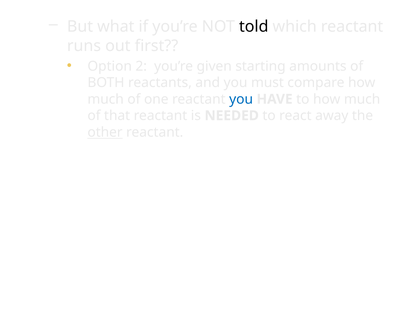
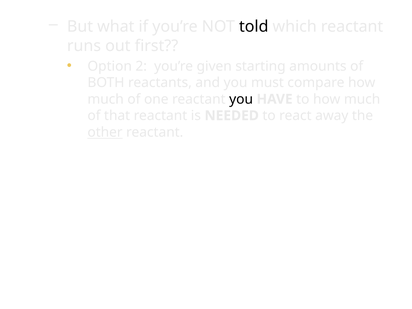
you at (241, 99) colour: blue -> black
